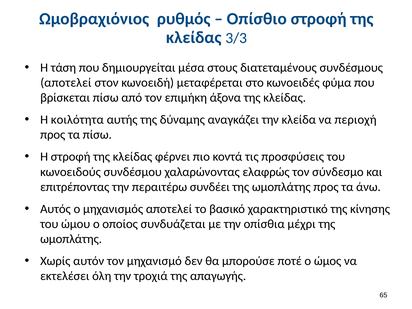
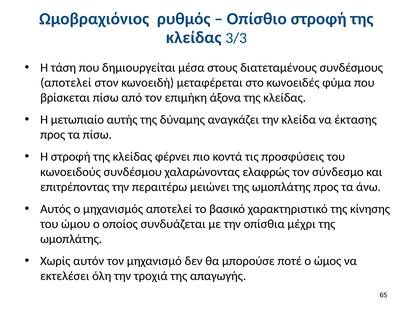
κοιλότητα: κοιλότητα -> μετωπιαίο
περιοχή: περιοχή -> έκτασης
συνδέει: συνδέει -> μειώνει
